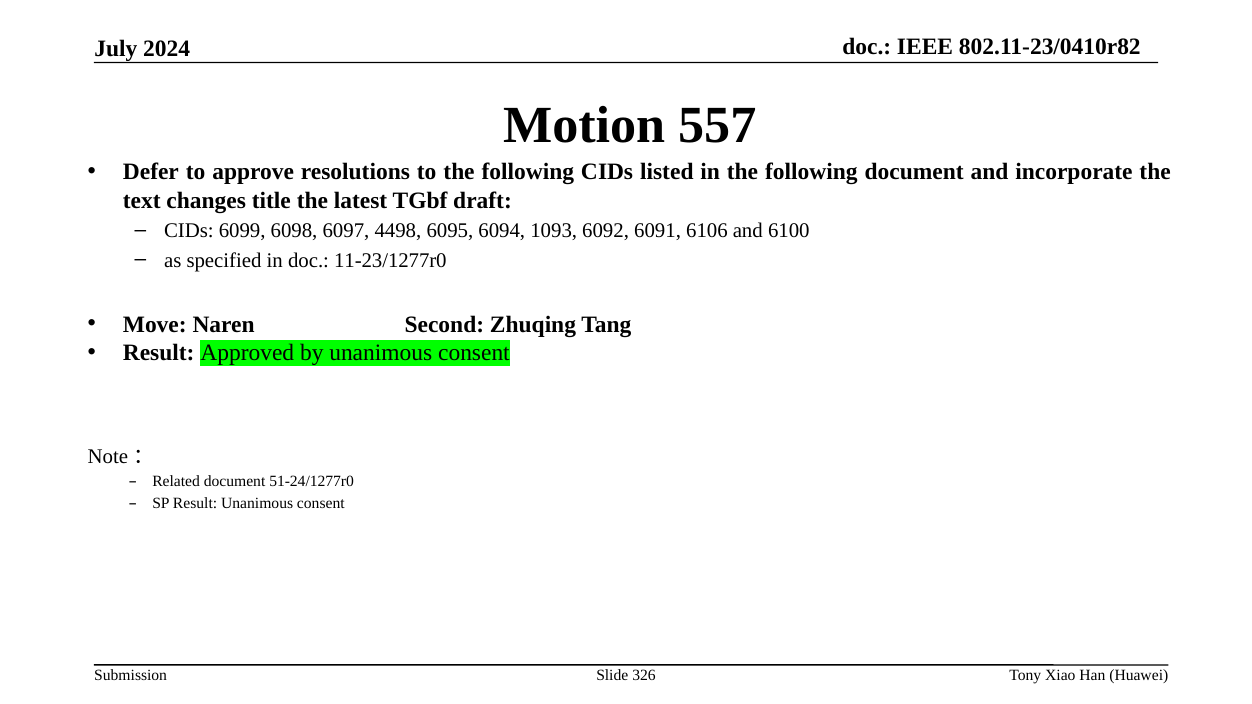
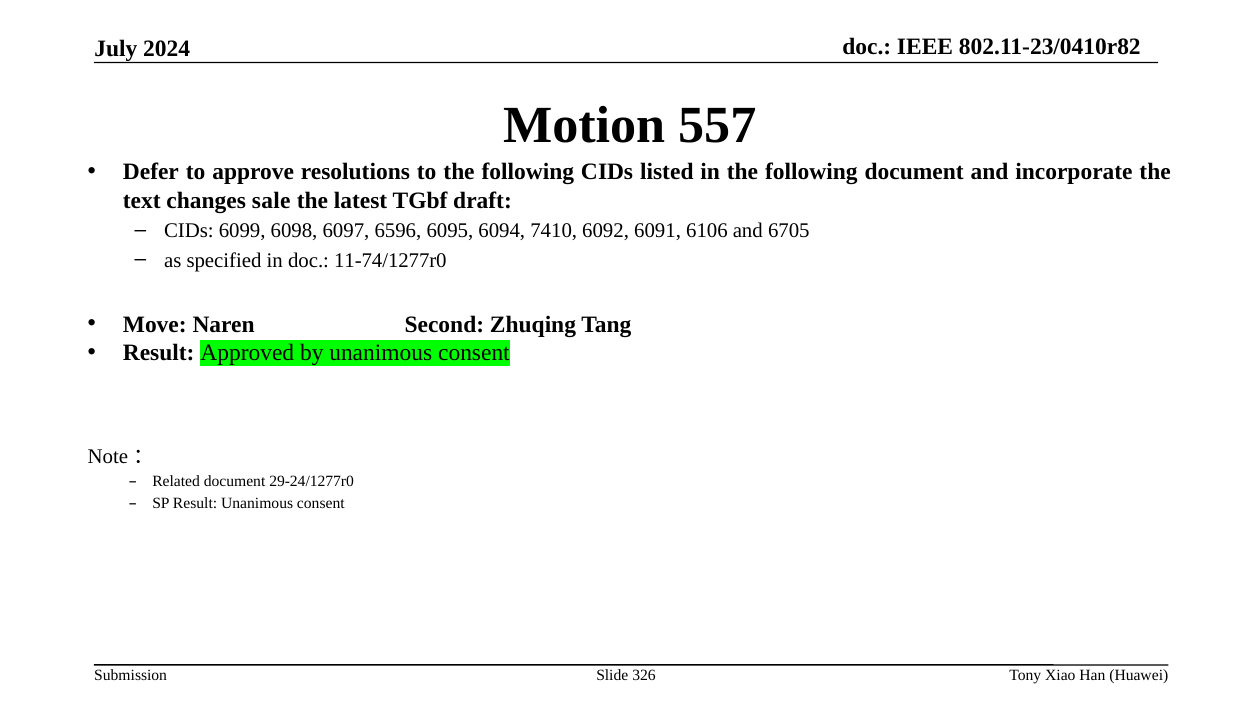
title: title -> sale
4498: 4498 -> 6596
1093: 1093 -> 7410
6100: 6100 -> 6705
11-23/1277r0: 11-23/1277r0 -> 11-74/1277r0
51-24/1277r0: 51-24/1277r0 -> 29-24/1277r0
